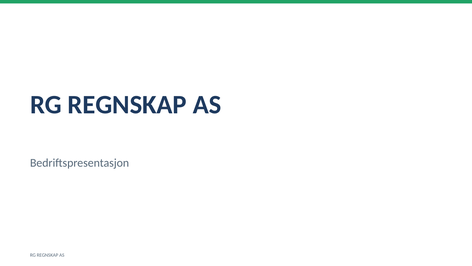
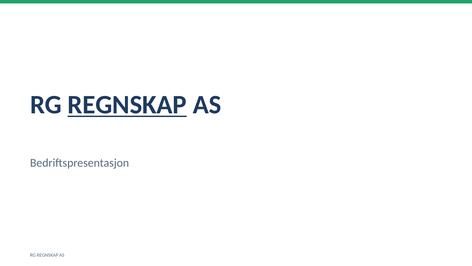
REGNSKAP at (127, 105) underline: none -> present
